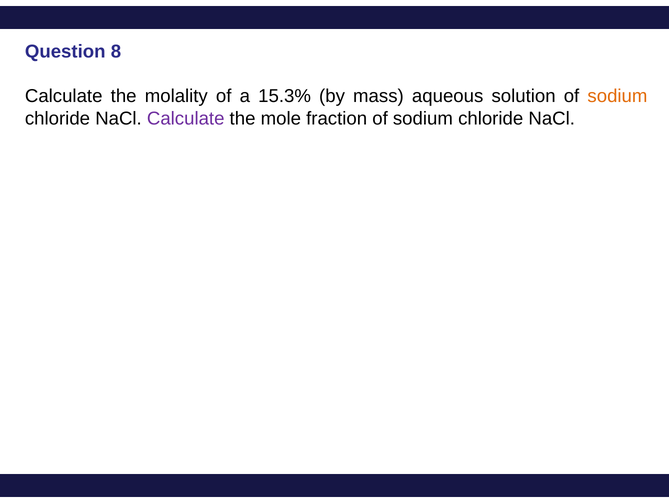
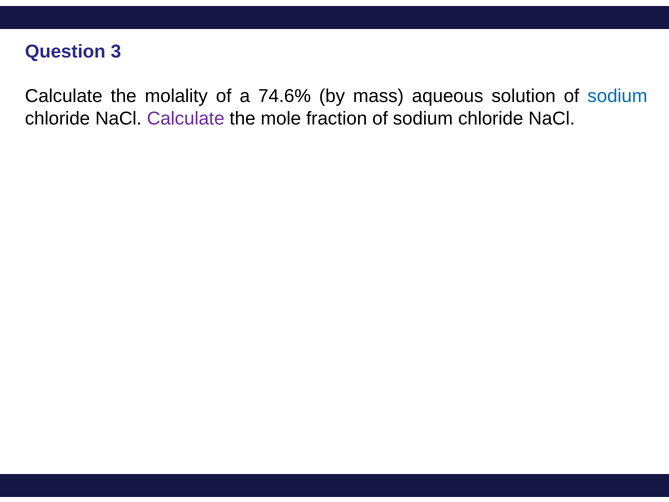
8: 8 -> 3
15.3%: 15.3% -> 74.6%
sodium at (617, 96) colour: orange -> blue
